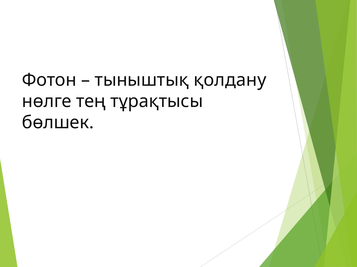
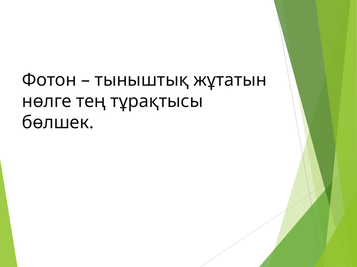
қолдану: қолдану -> жұтатын
